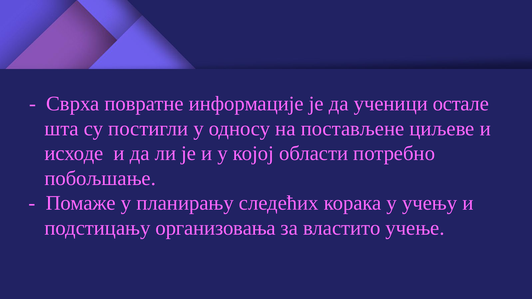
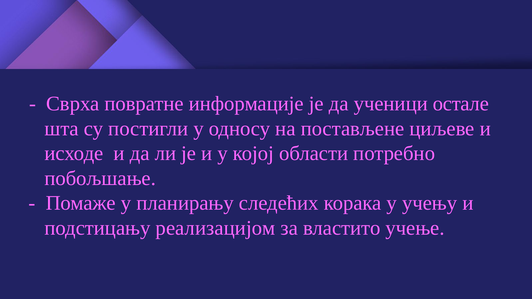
организовања: организовања -> реализацијом
